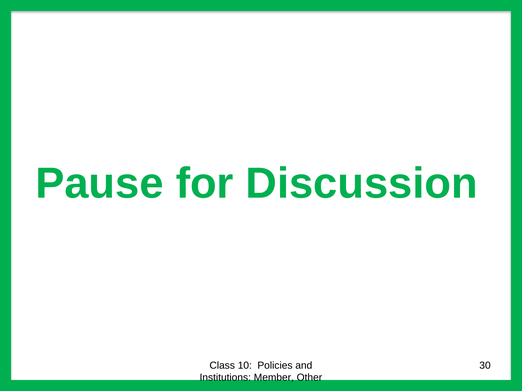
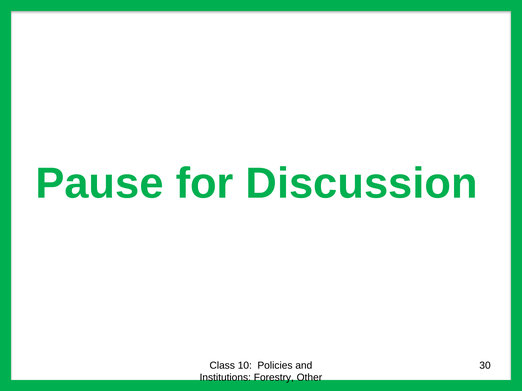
Member: Member -> Forestry
